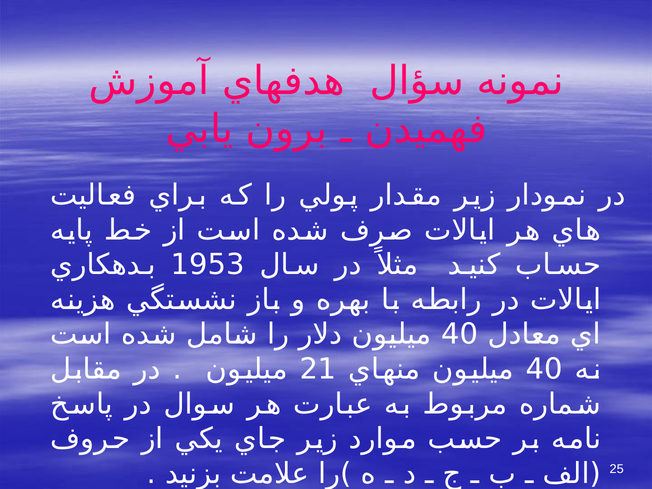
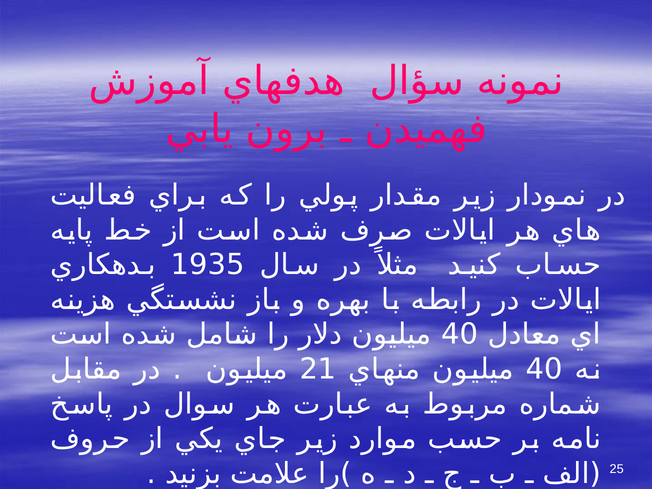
1953: 1953 -> 1935
